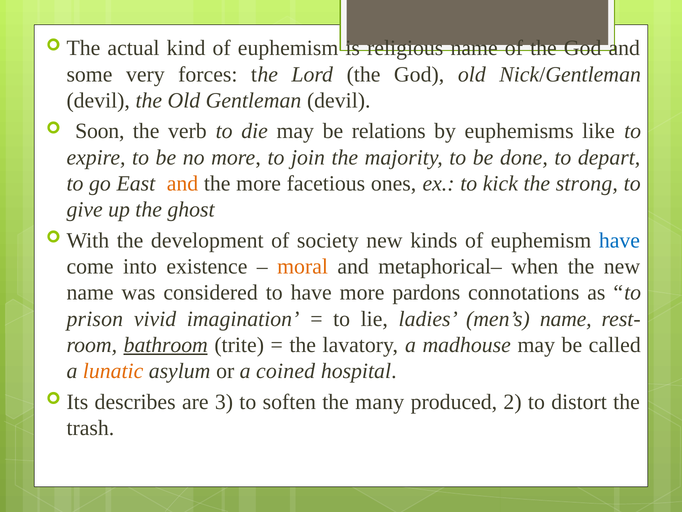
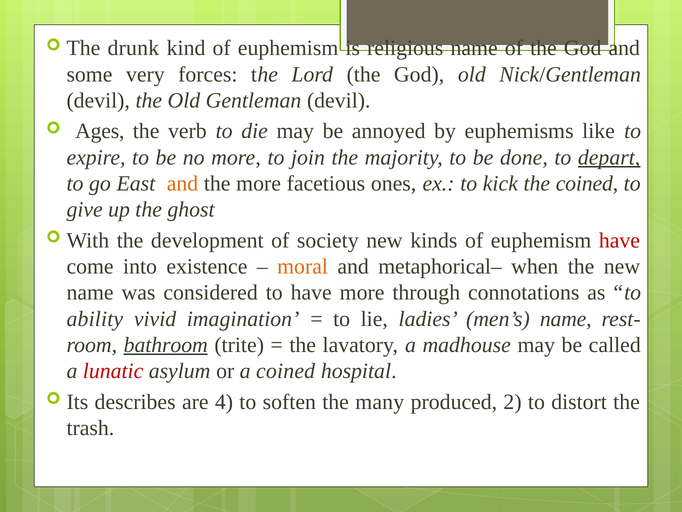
actual: actual -> drunk
Soon: Soon -> Ages
relations: relations -> annoyed
depart underline: none -> present
the strong: strong -> coined
have at (619, 240) colour: blue -> red
pardons: pardons -> through
prison: prison -> ability
lunatic colour: orange -> red
3: 3 -> 4
